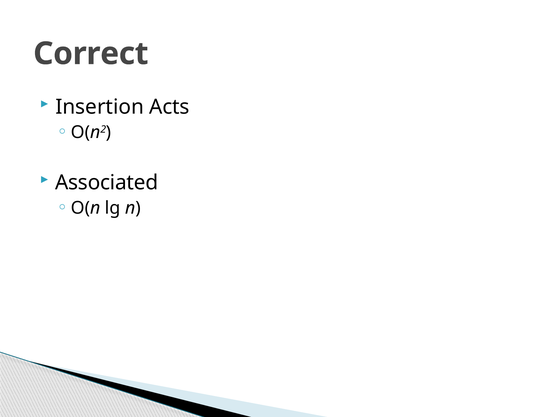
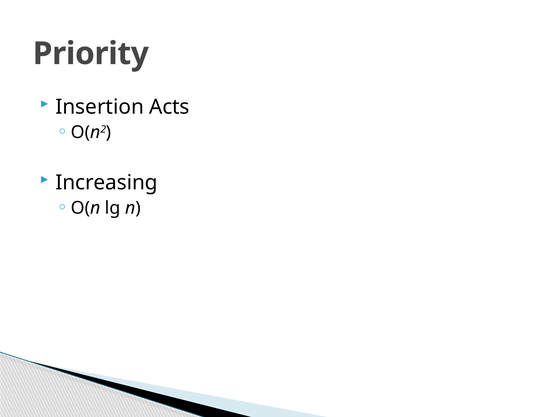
Correct: Correct -> Priority
Associated: Associated -> Increasing
